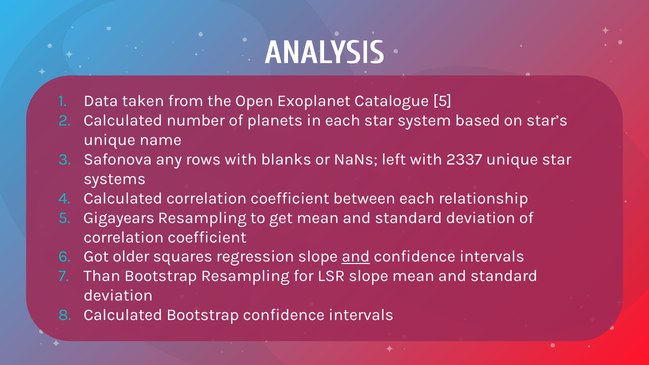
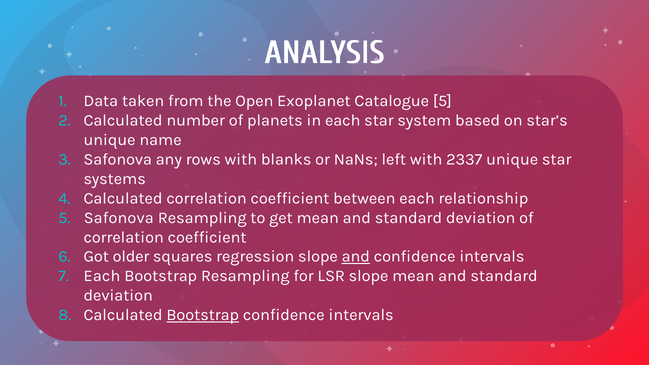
5 Gigayears: Gigayears -> Safonova
Than at (102, 276): Than -> Each
Bootstrap at (203, 315) underline: none -> present
